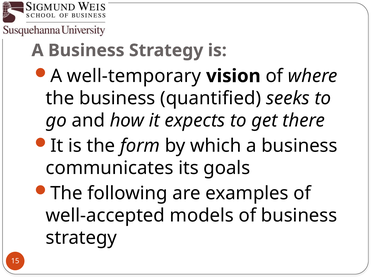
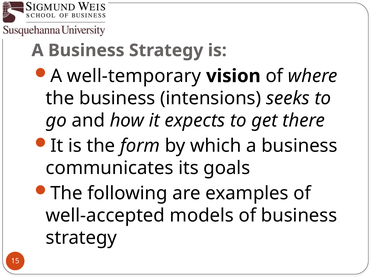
quantified: quantified -> intensions
